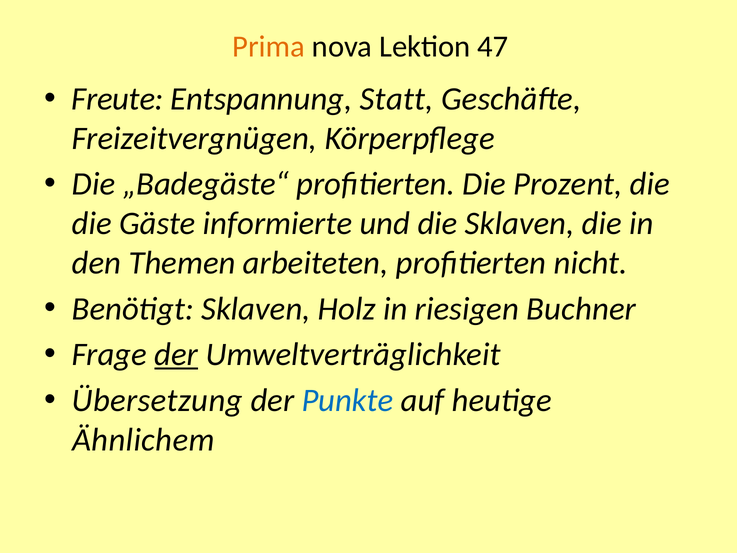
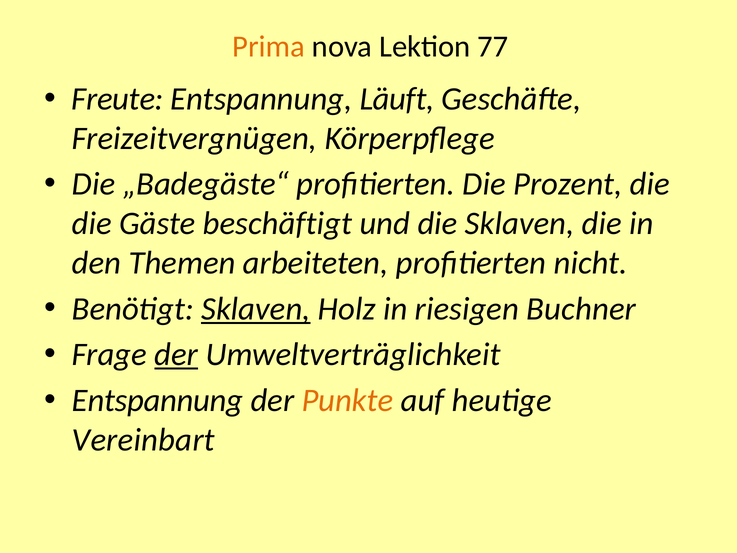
47: 47 -> 77
Statt: Statt -> Läuft
informierte: informierte -> beschäftigt
Sklaven at (256, 309) underline: none -> present
Übersetzung at (157, 400): Übersetzung -> Entspannung
Punkte colour: blue -> orange
Ähnlichem: Ähnlichem -> Vereinbart
